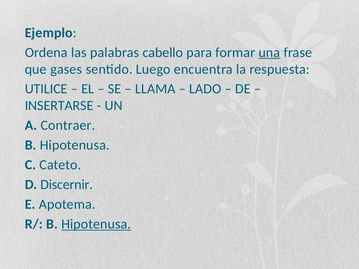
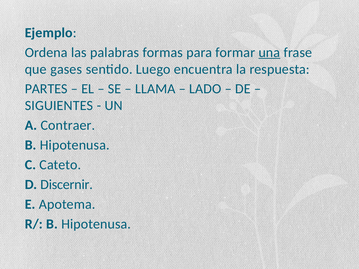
cabello: cabello -> formas
UTILICE: UTILICE -> PARTES
INSERTARSE: INSERTARSE -> SIGUIENTES
Hipotenusa at (96, 224) underline: present -> none
